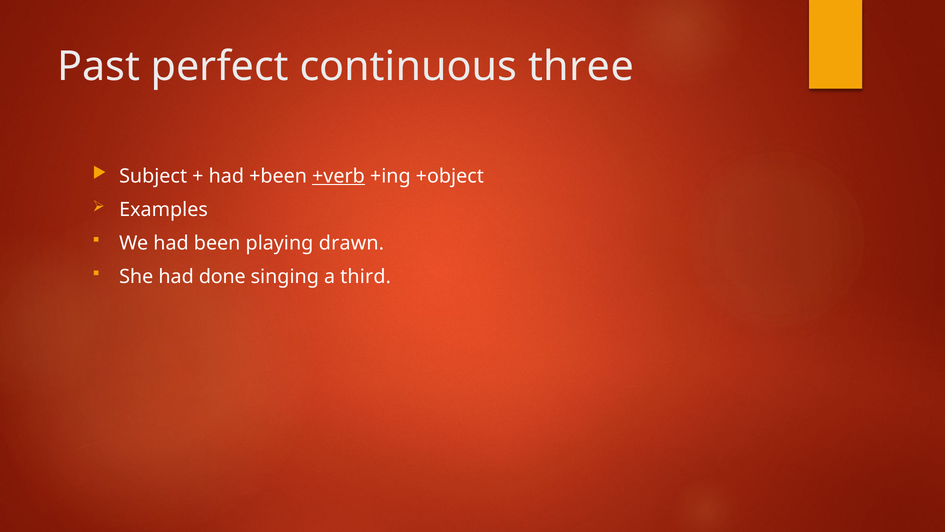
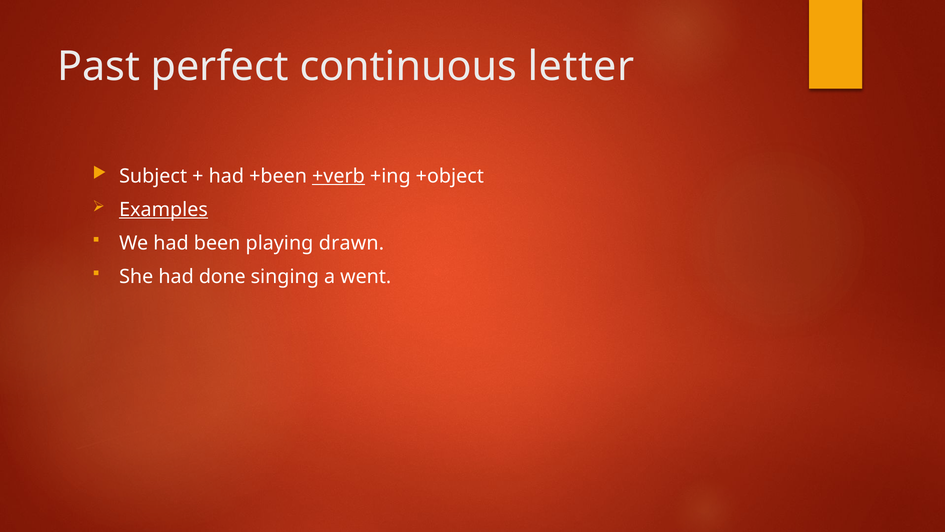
three: three -> letter
Examples underline: none -> present
third: third -> went
